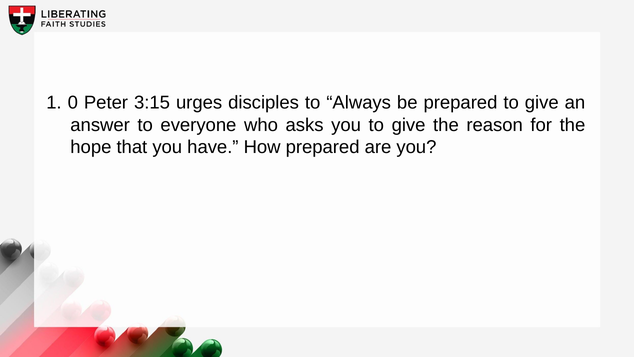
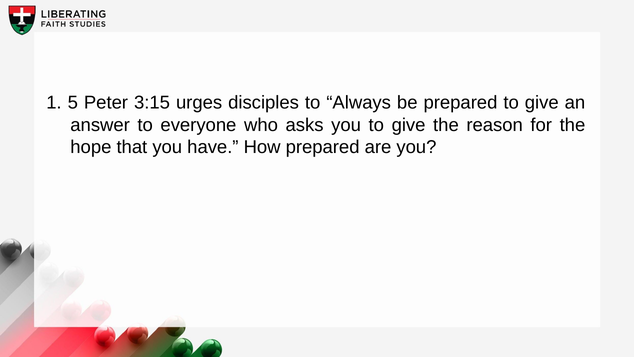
0: 0 -> 5
